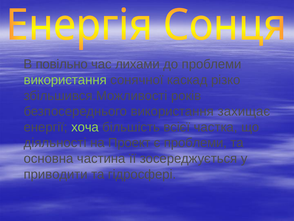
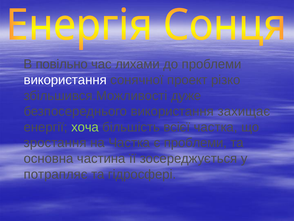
використання at (65, 80) colour: light green -> white
каскад: каскад -> проект
років: років -> дуже
діяльності: діяльності -> зростання
на Проект: Проект -> Частка
приводити: приводити -> потрапляє
